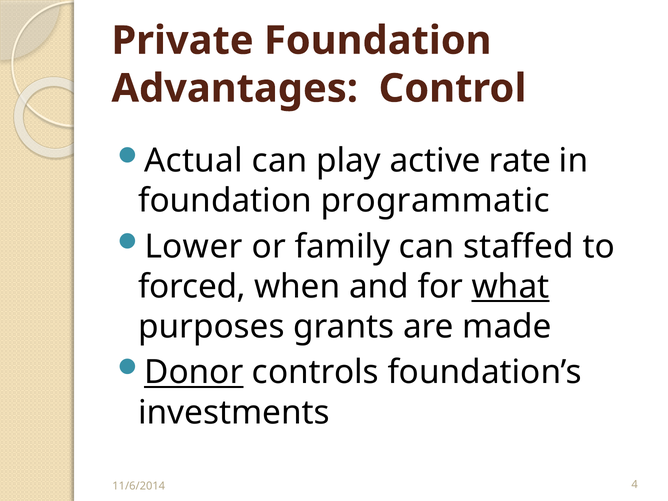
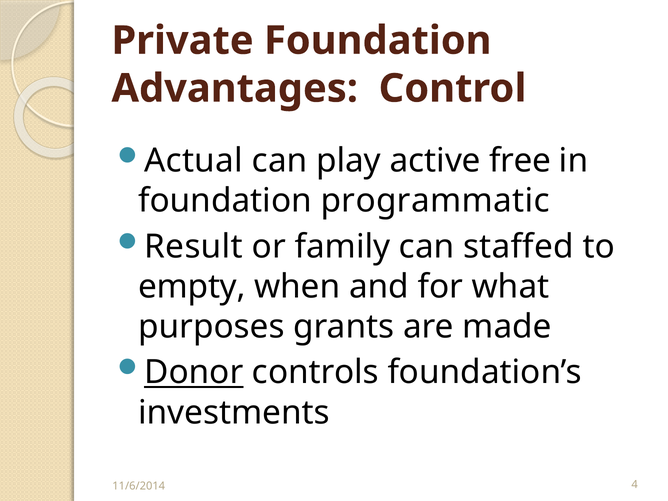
rate: rate -> free
Lower: Lower -> Result
forced: forced -> empty
what underline: present -> none
